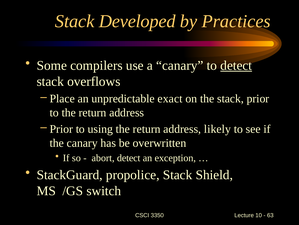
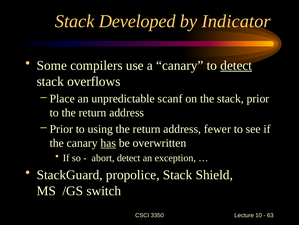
Practices: Practices -> Indicator
exact: exact -> scanf
likely: likely -> fewer
has underline: none -> present
